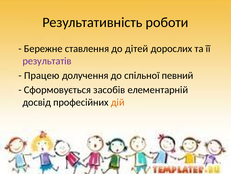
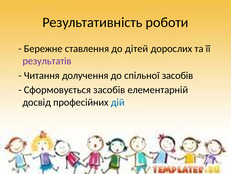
Працею: Працею -> Читання
спільної певний: певний -> засобів
дій colour: orange -> blue
